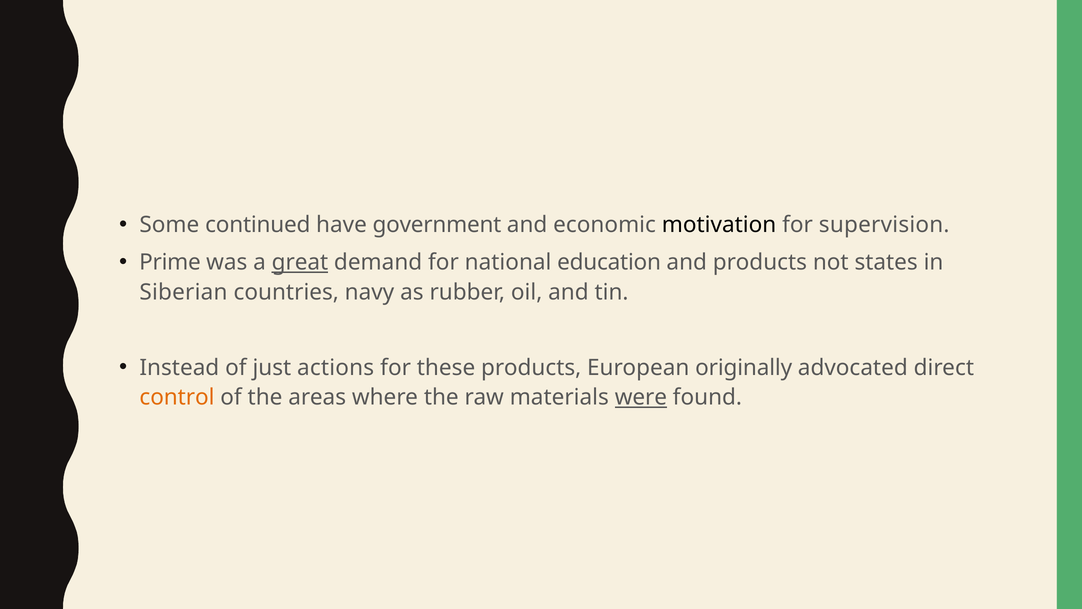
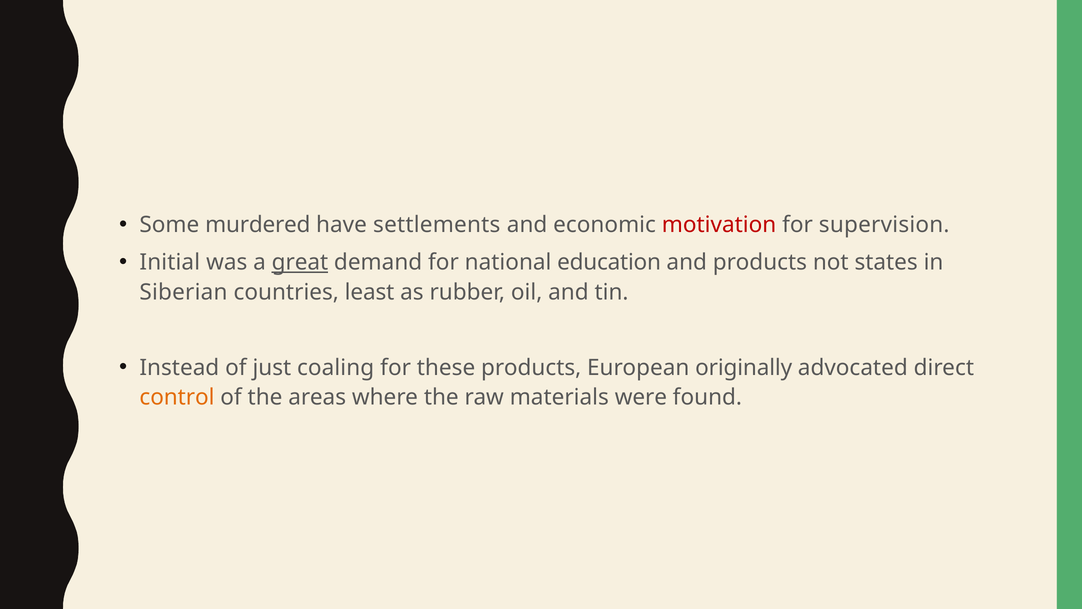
continued: continued -> murdered
government: government -> settlements
motivation colour: black -> red
Prime: Prime -> Initial
navy: navy -> least
actions: actions -> coaling
were underline: present -> none
